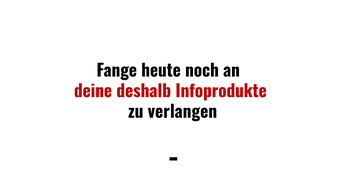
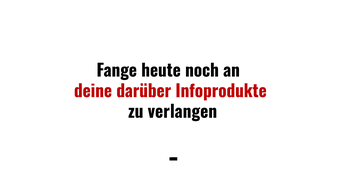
deshalb: deshalb -> darüber
